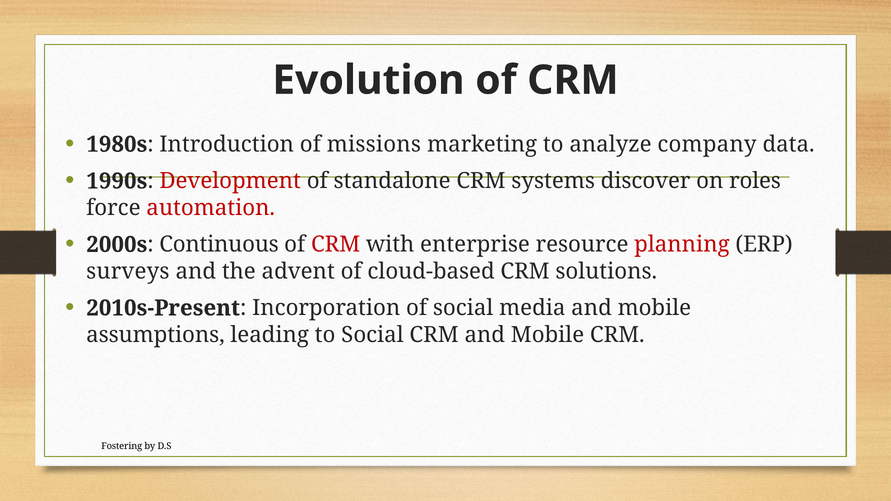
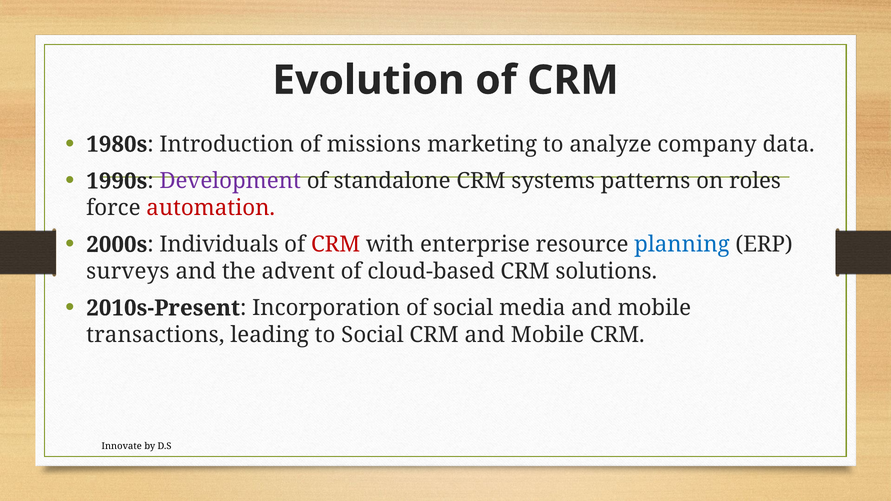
Development colour: red -> purple
discover: discover -> patterns
Continuous: Continuous -> Individuals
planning colour: red -> blue
assumptions: assumptions -> transactions
Fostering: Fostering -> Innovate
